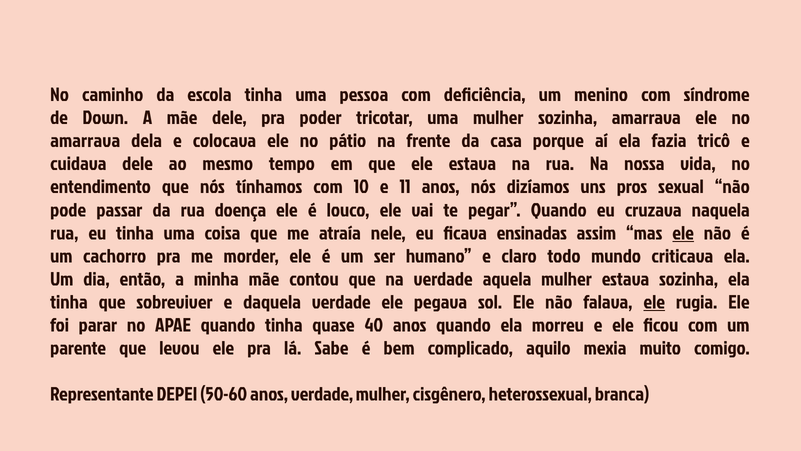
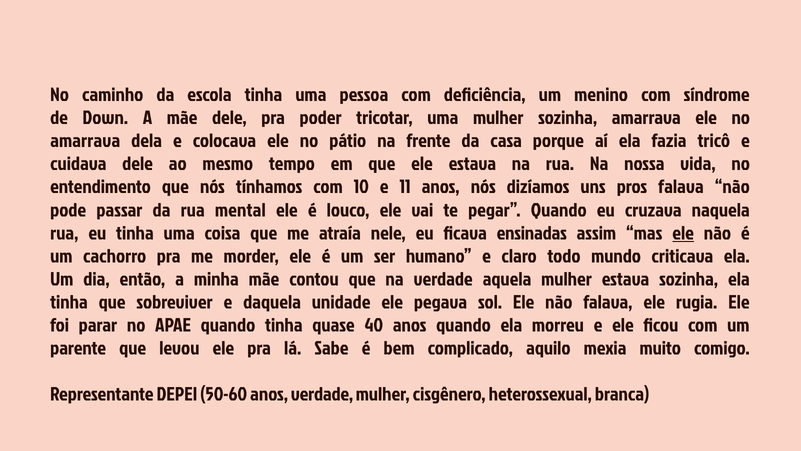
pros sexual: sexual -> falava
doença: doença -> mental
daquela verdade: verdade -> unidade
ele at (654, 302) underline: present -> none
